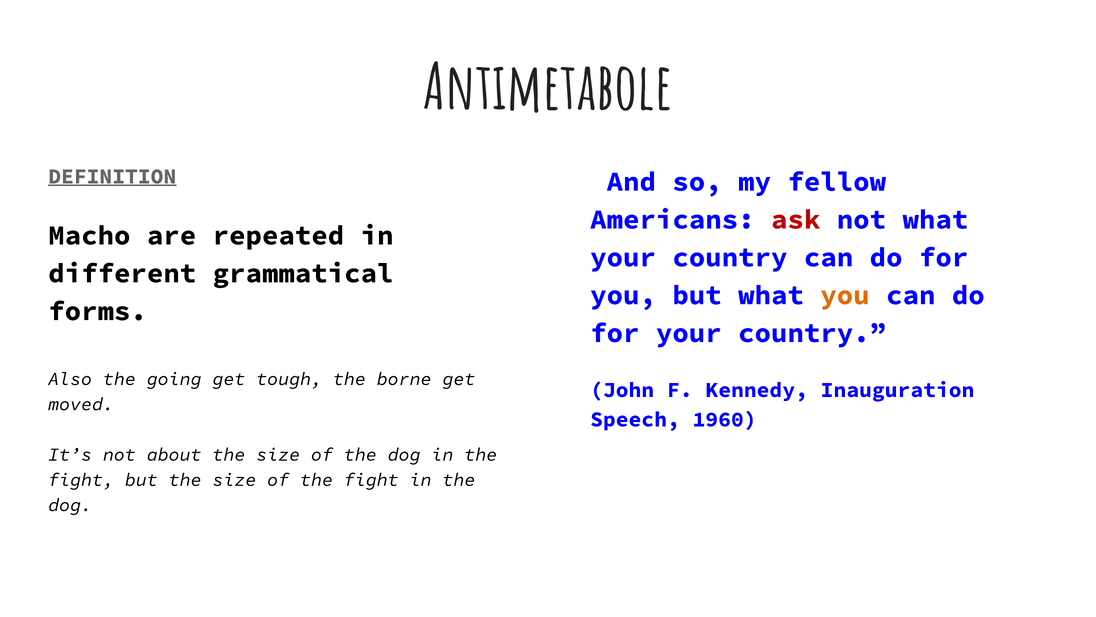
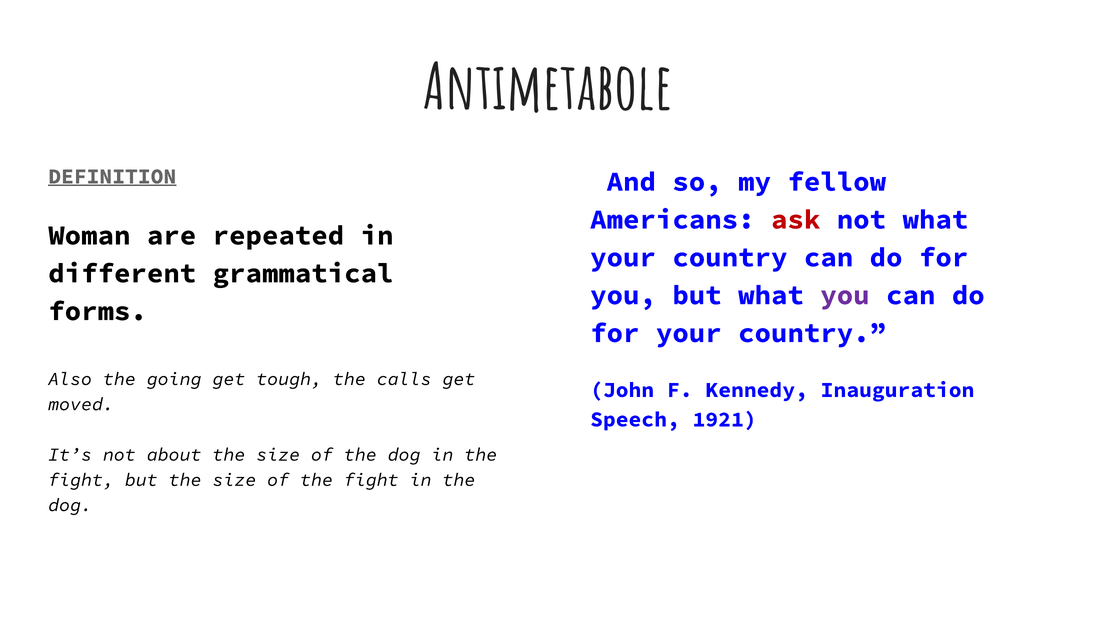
Macho: Macho -> Woman
you at (845, 295) colour: orange -> purple
borne: borne -> calls
1960: 1960 -> 1921
